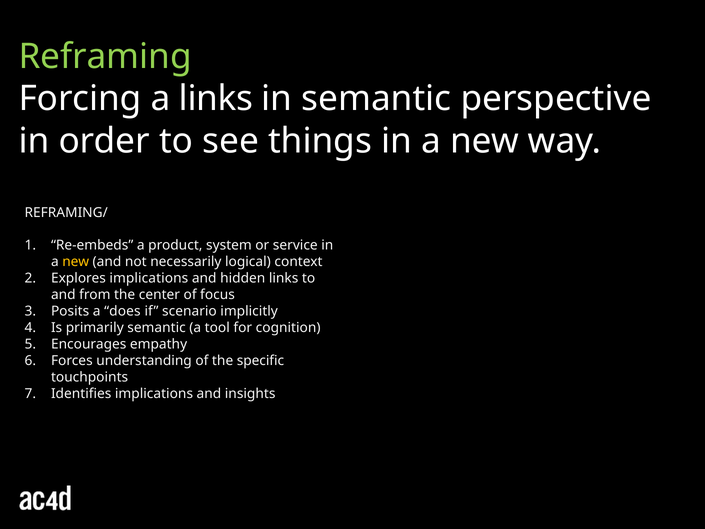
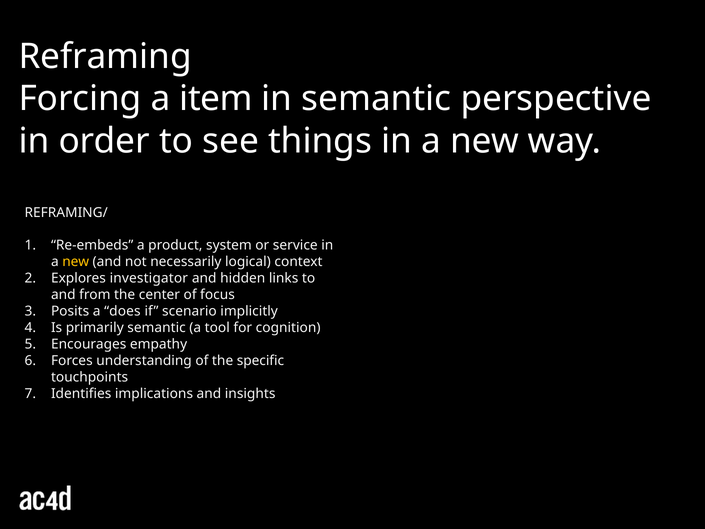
Reframing colour: light green -> white
a links: links -> item
Explores implications: implications -> investigator
